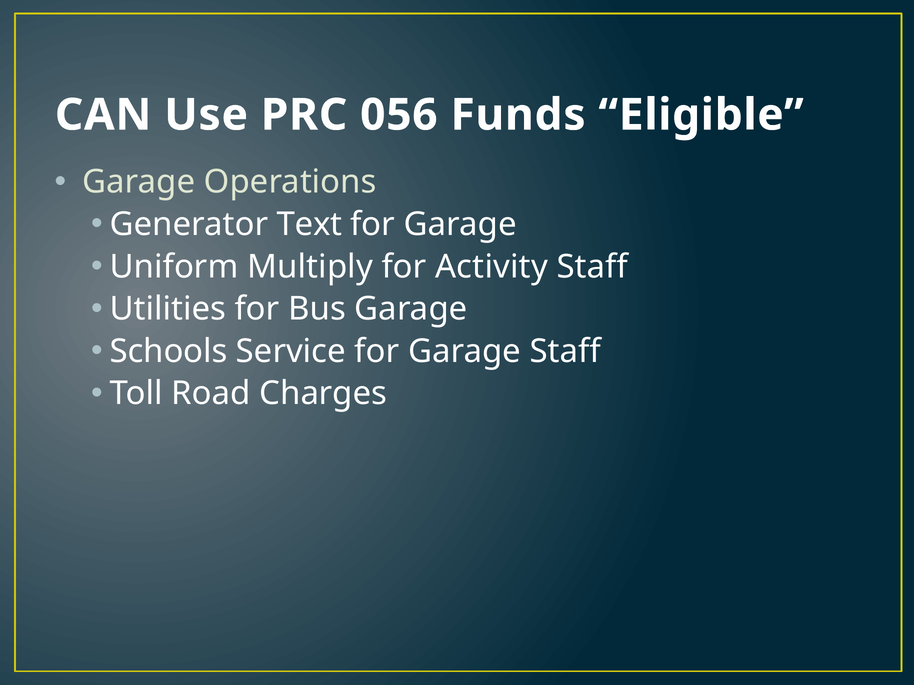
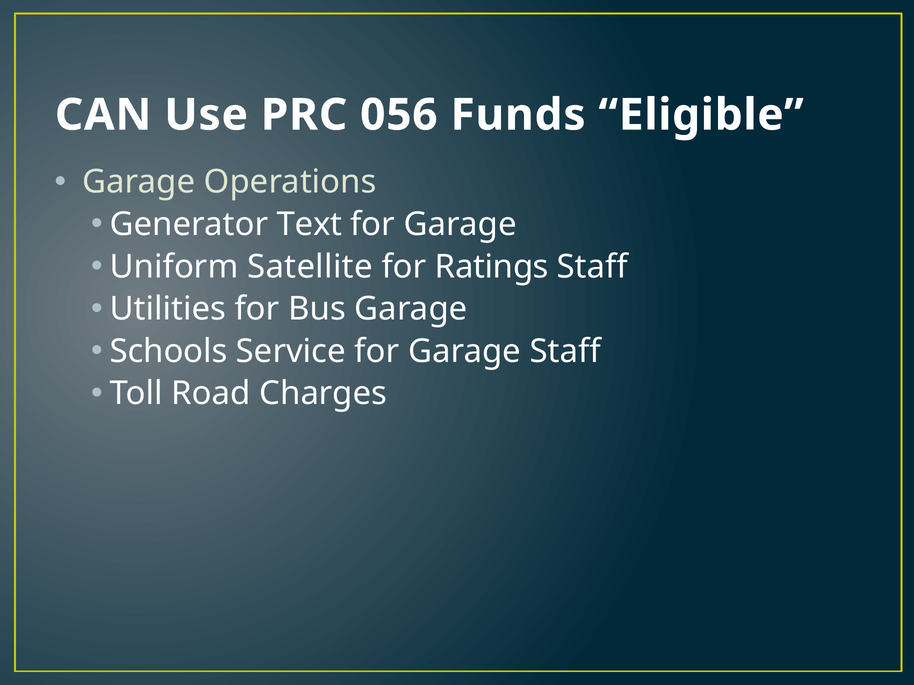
Multiply: Multiply -> Satellite
Activity: Activity -> Ratings
